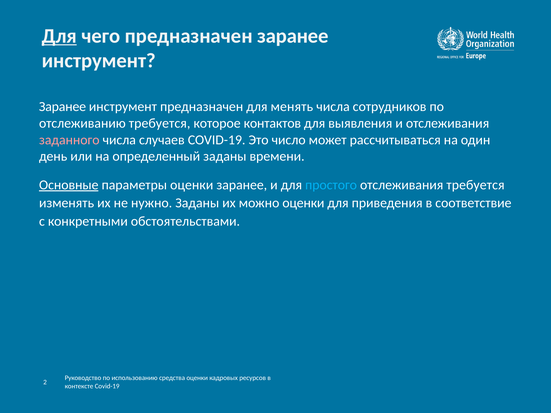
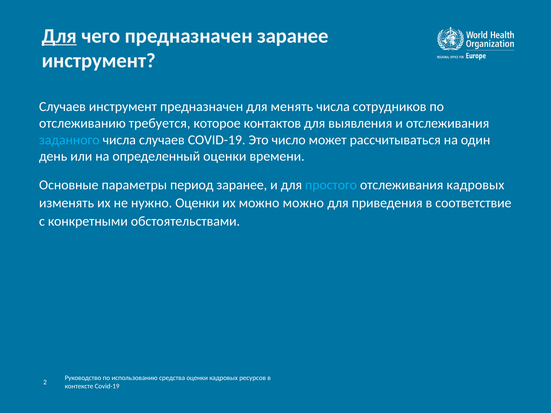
Заранее at (62, 107): Заранее -> Случаев
заданного colour: pink -> light blue
определенный заданы: заданы -> оценки
Основные underline: present -> none
параметры оценки: оценки -> период
отслеживания требуется: требуется -> кадровых
нужно Заданы: Заданы -> Оценки
можно оценки: оценки -> можно
